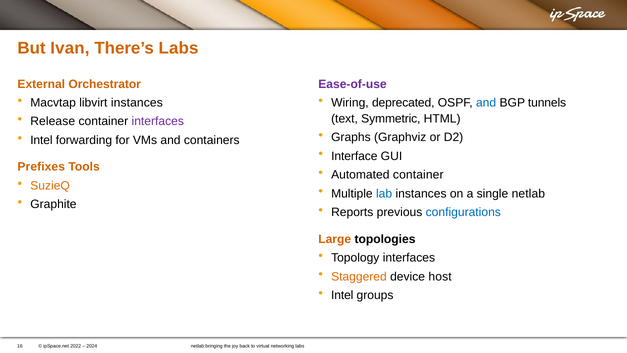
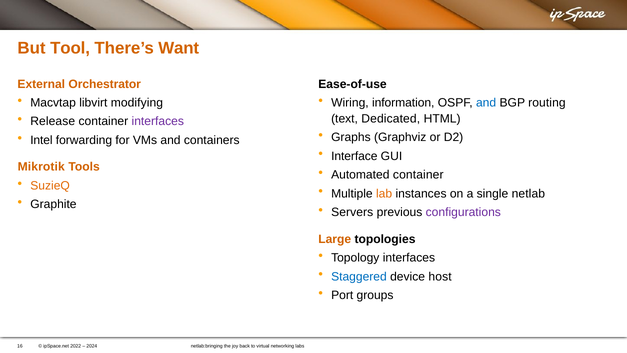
Ivan: Ivan -> Tool
There’s Labs: Labs -> Want
Ease-of-use colour: purple -> black
libvirt instances: instances -> modifying
deprecated: deprecated -> information
tunnels: tunnels -> routing
Symmetric: Symmetric -> Dedicated
Prefixes: Prefixes -> Mikrotik
lab colour: blue -> orange
Reports: Reports -> Servers
configurations colour: blue -> purple
Staggered colour: orange -> blue
Intel at (342, 295): Intel -> Port
